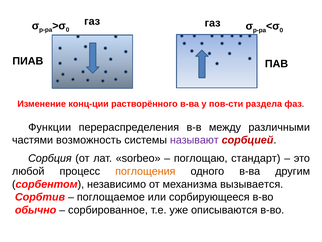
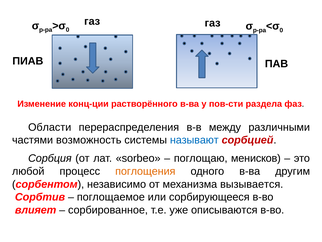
Функции: Функции -> Области
называют colour: purple -> blue
стандарт: стандарт -> менисков
обычно: обычно -> влияет
